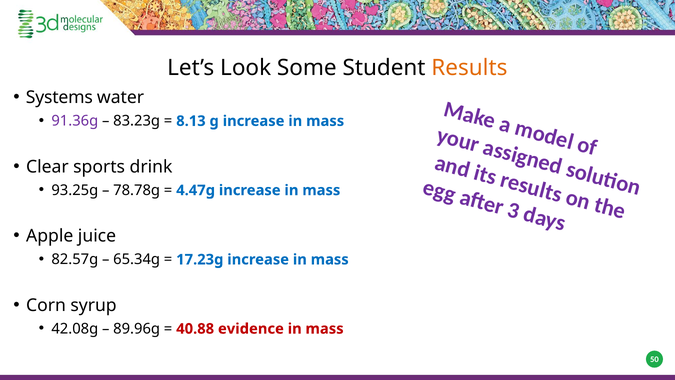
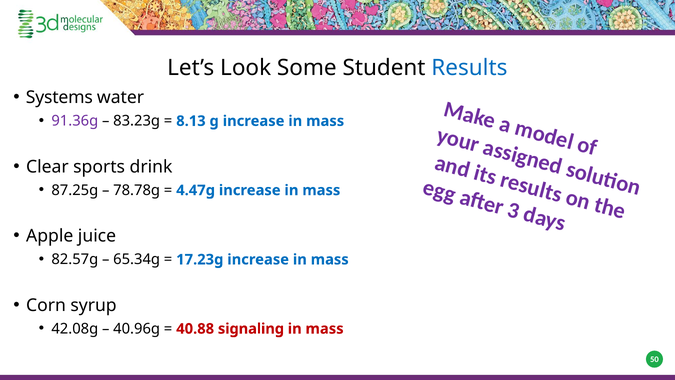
Results colour: orange -> blue
93.25g: 93.25g -> 87.25g
89.96g: 89.96g -> 40.96g
evidence: evidence -> signaling
